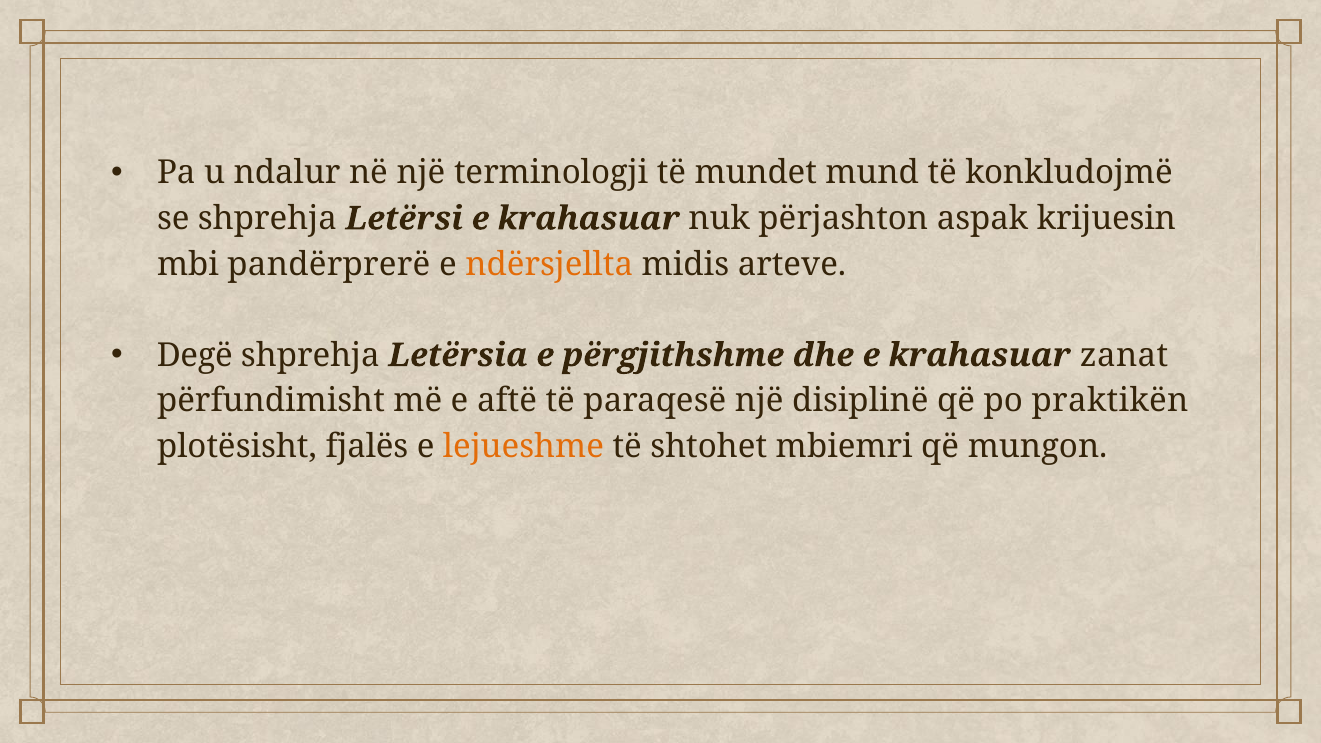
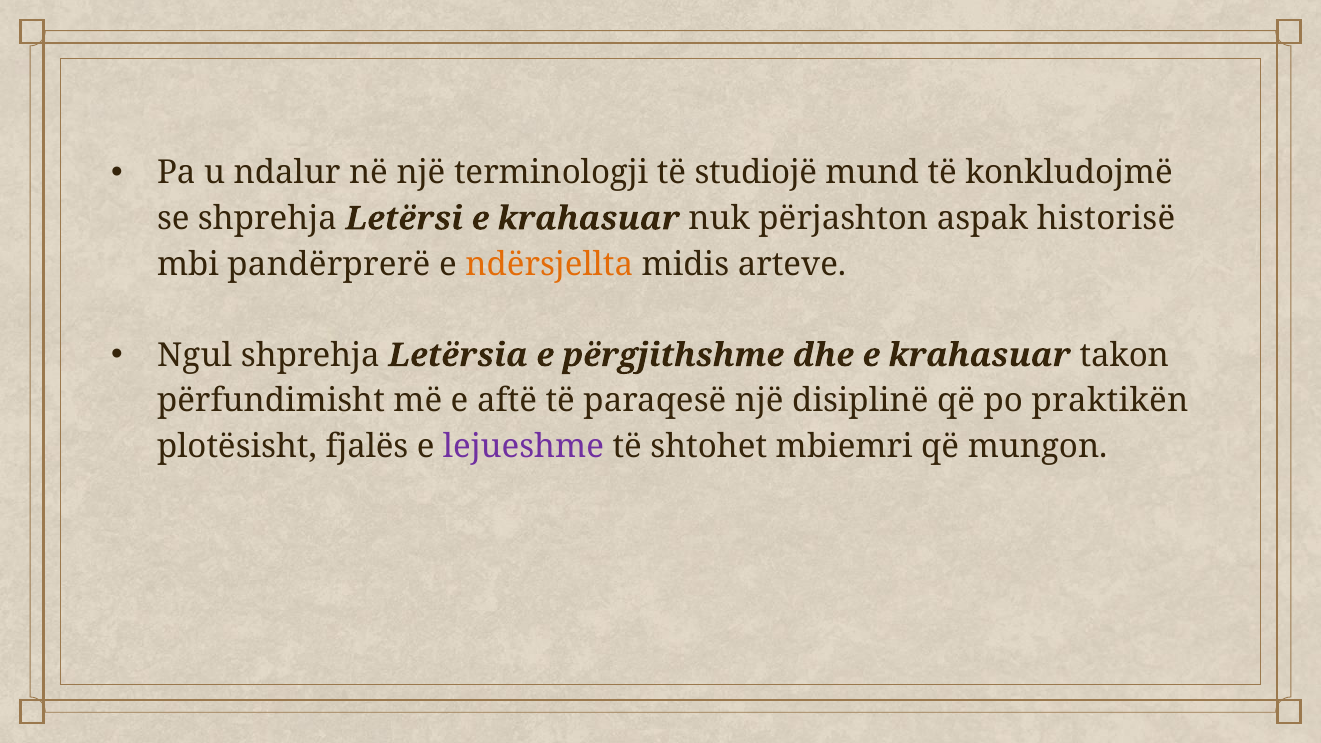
mundet: mundet -> studiojë
krijuesin: krijuesin -> historisë
Degë: Degë -> Ngul
zanat: zanat -> takon
lejueshme colour: orange -> purple
